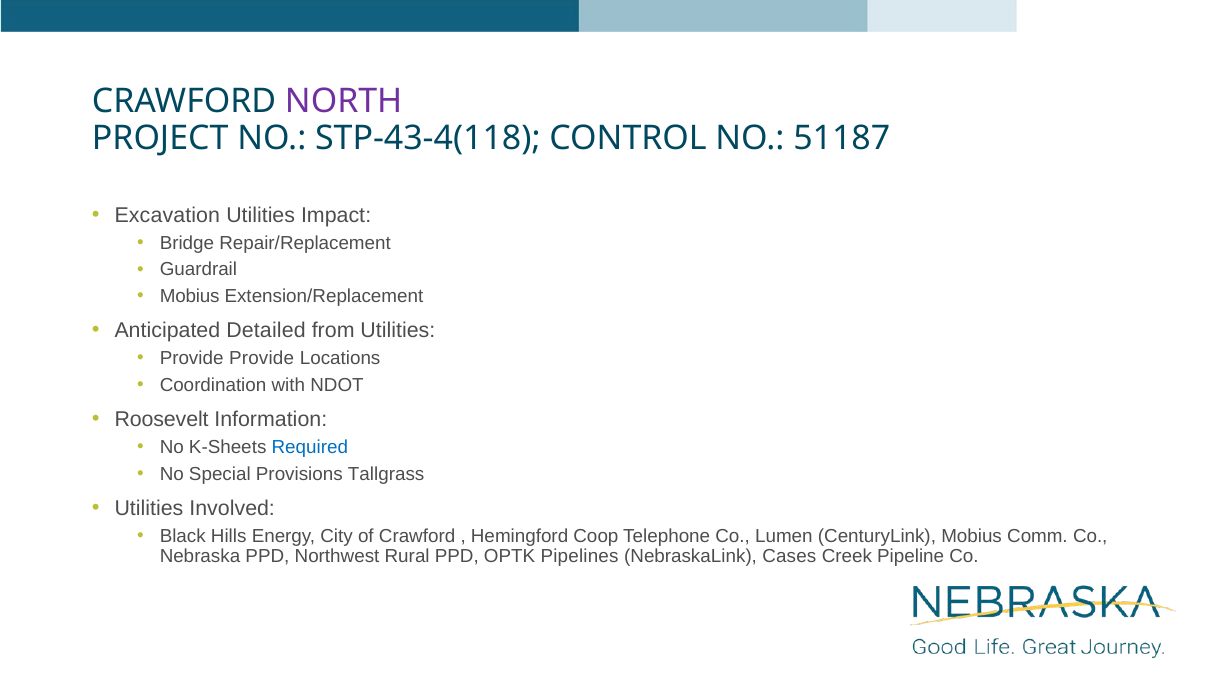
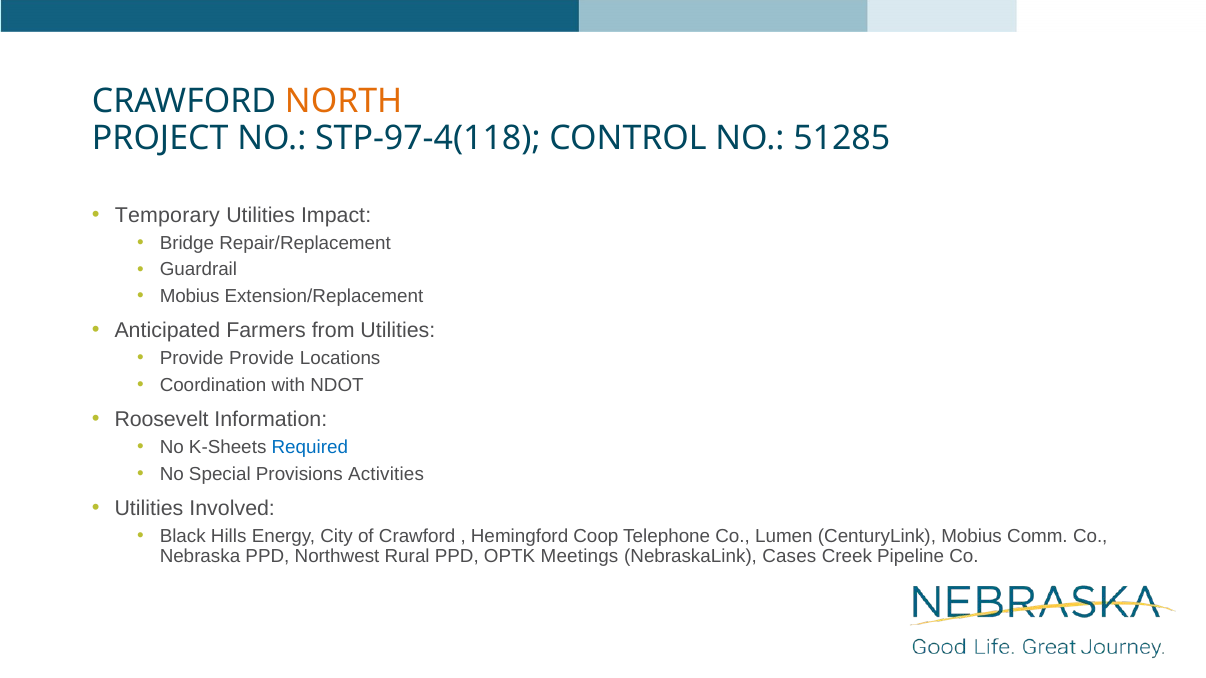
NORTH colour: purple -> orange
STP-43-4(118: STP-43-4(118 -> STP-97-4(118
51187: 51187 -> 51285
Excavation: Excavation -> Temporary
Detailed: Detailed -> Farmers
Tallgrass: Tallgrass -> Activities
Pipelines: Pipelines -> Meetings
